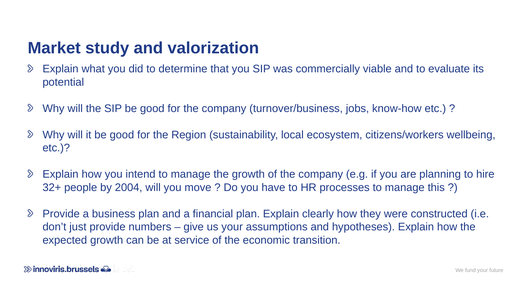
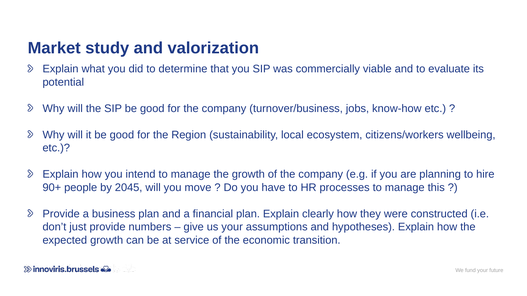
32+: 32+ -> 90+
2004: 2004 -> 2045
